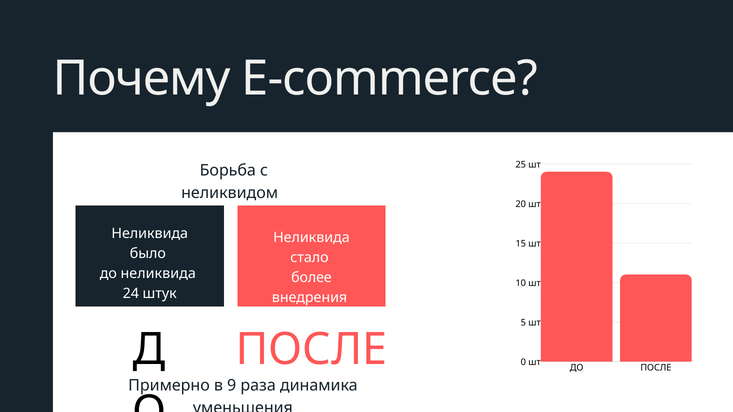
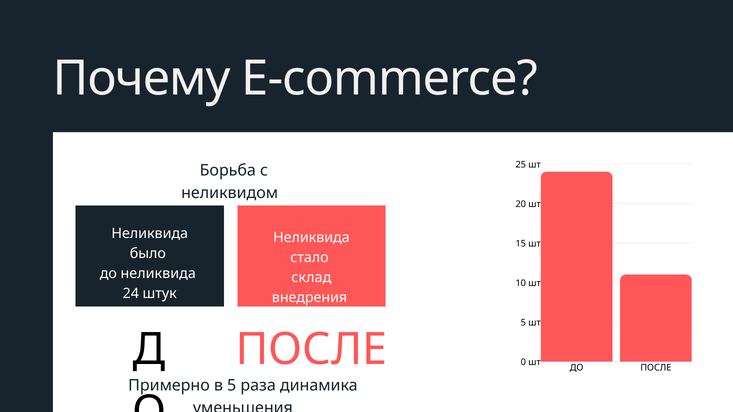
более: более -> склад
в 9: 9 -> 5
